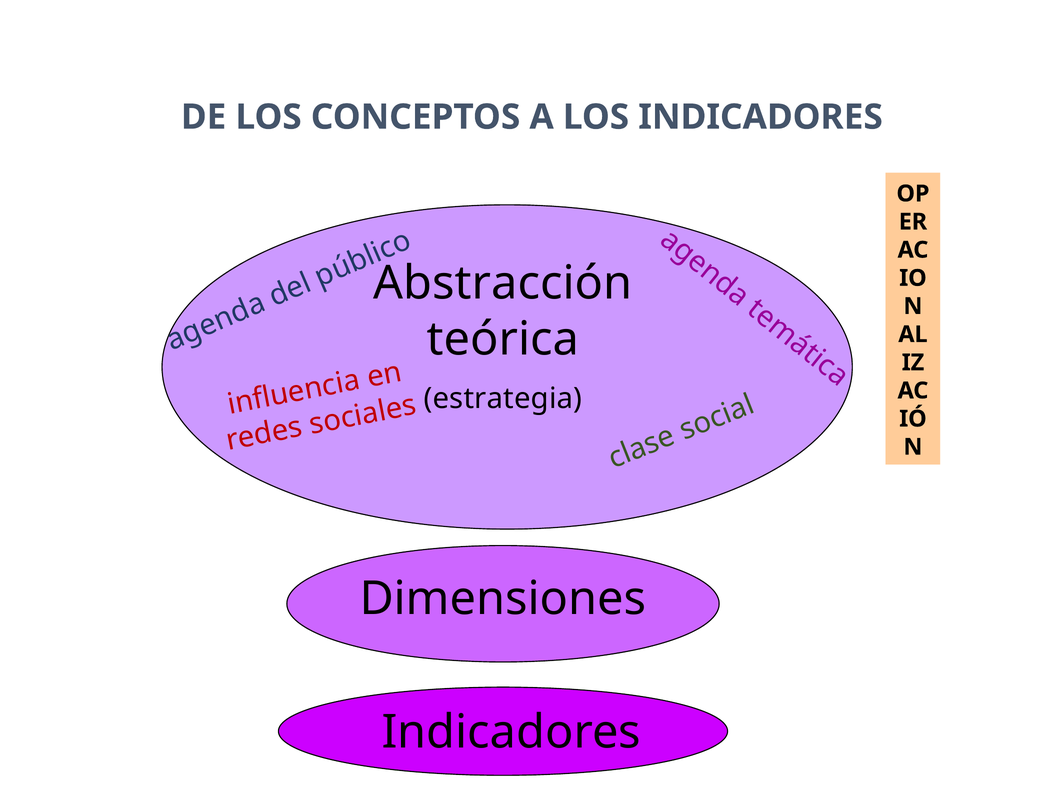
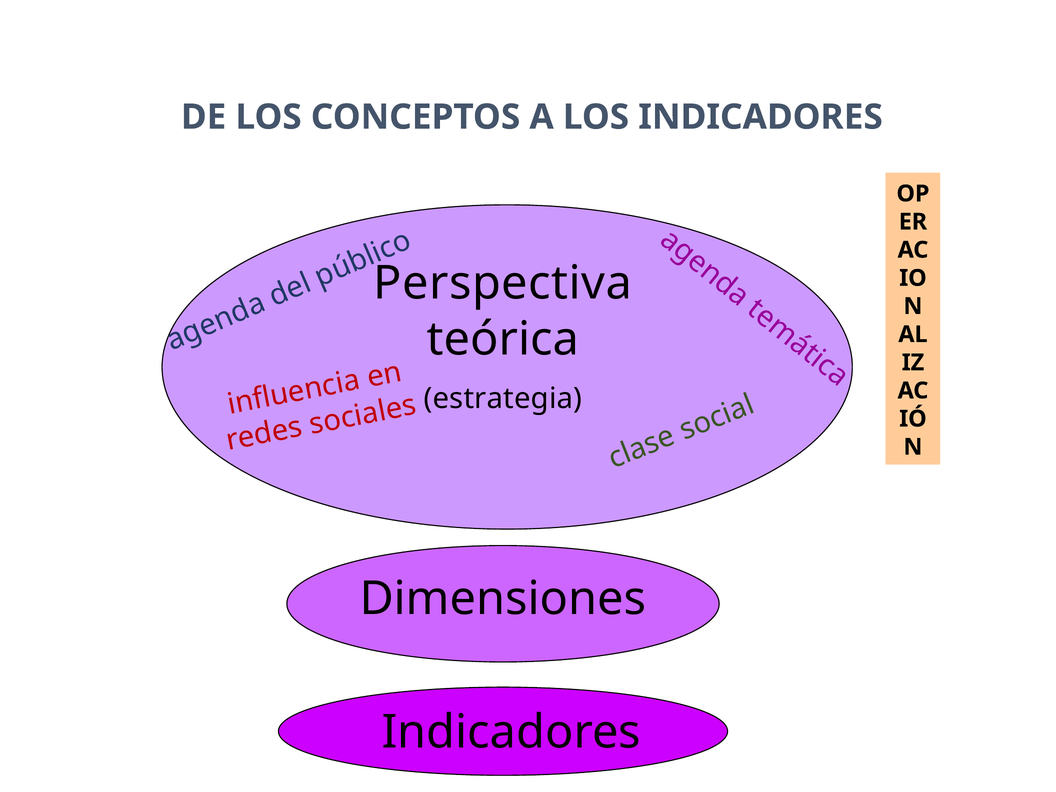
Abstracción: Abstracción -> Perspectiva
